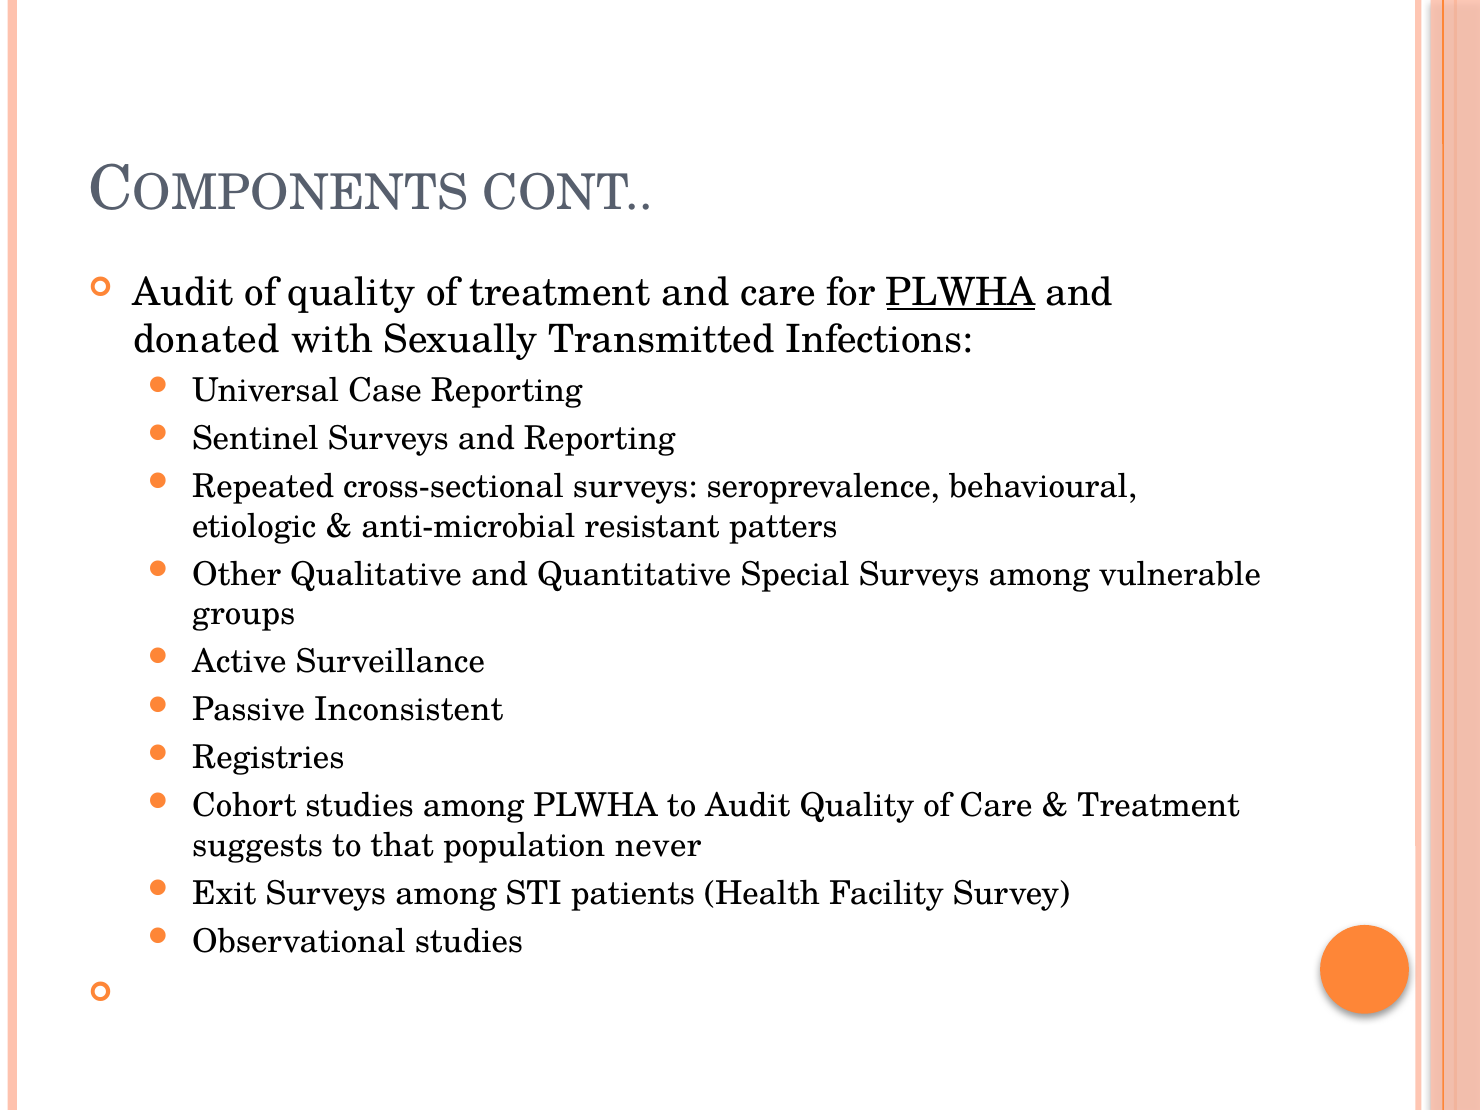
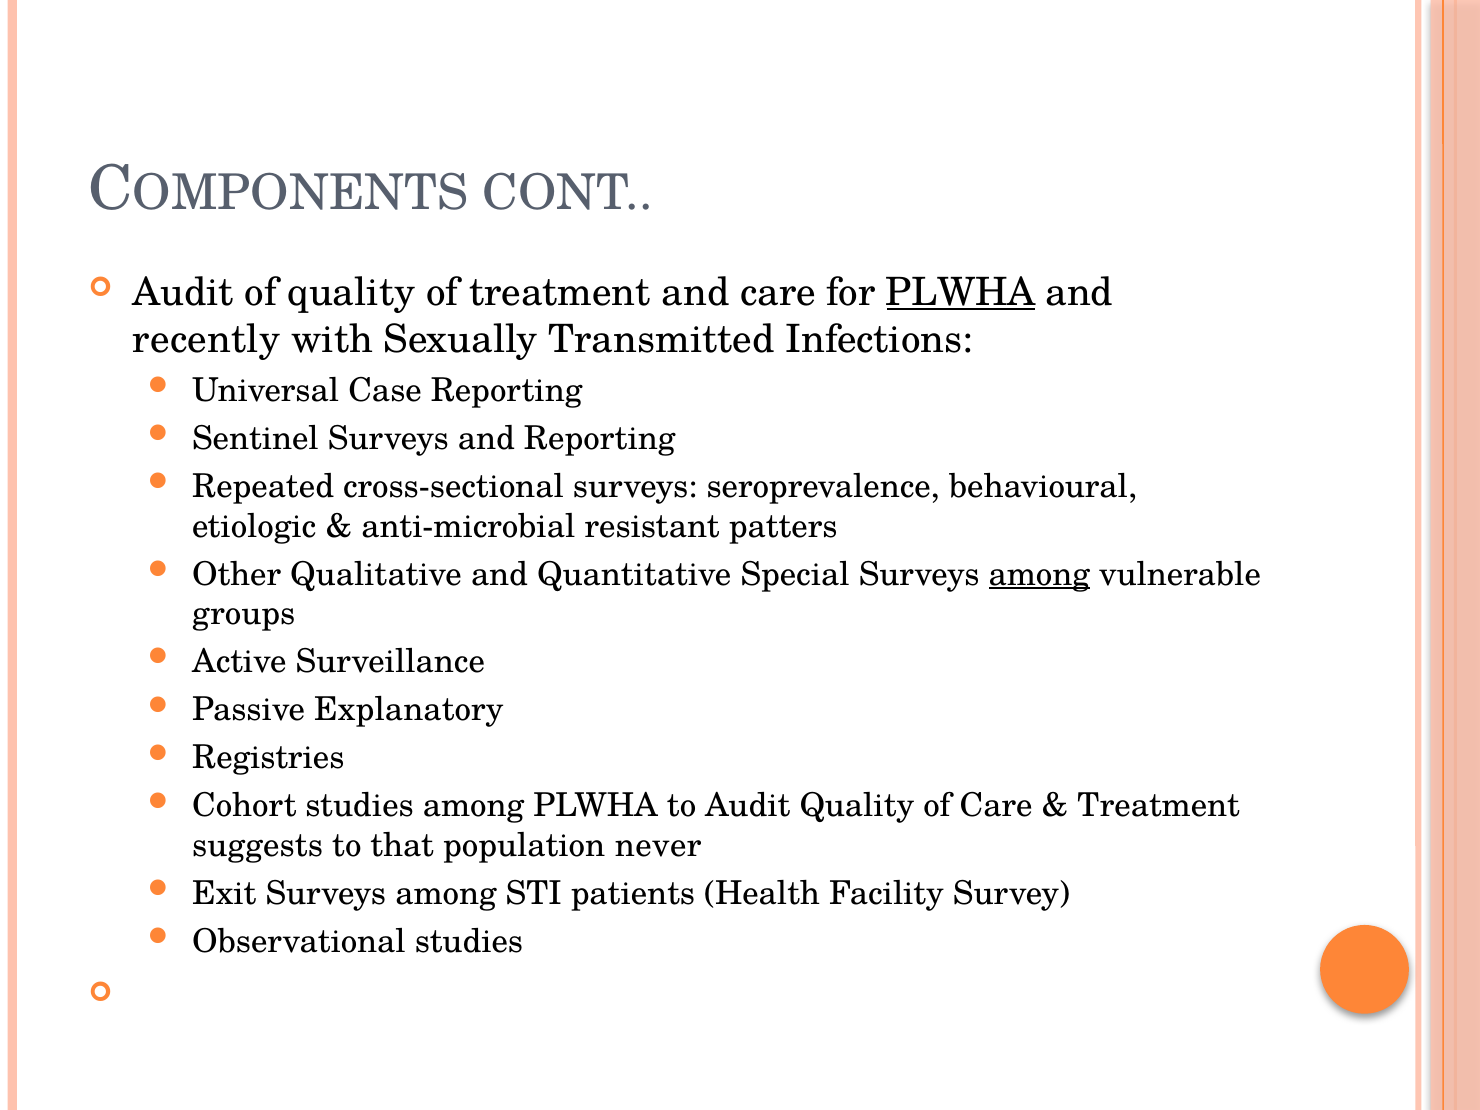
donated: donated -> recently
among at (1039, 574) underline: none -> present
Inconsistent: Inconsistent -> Explanatory
